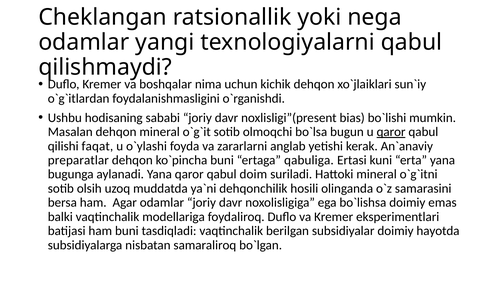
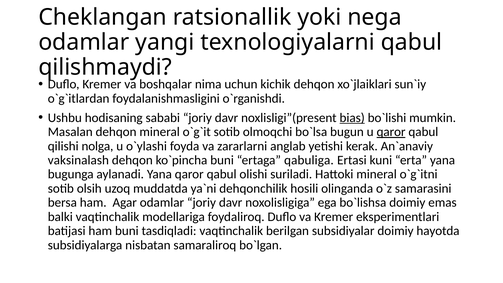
bias underline: none -> present
faqat: faqat -> nolga
preparatlar: preparatlar -> vaksinalash
doim: doim -> olishi
